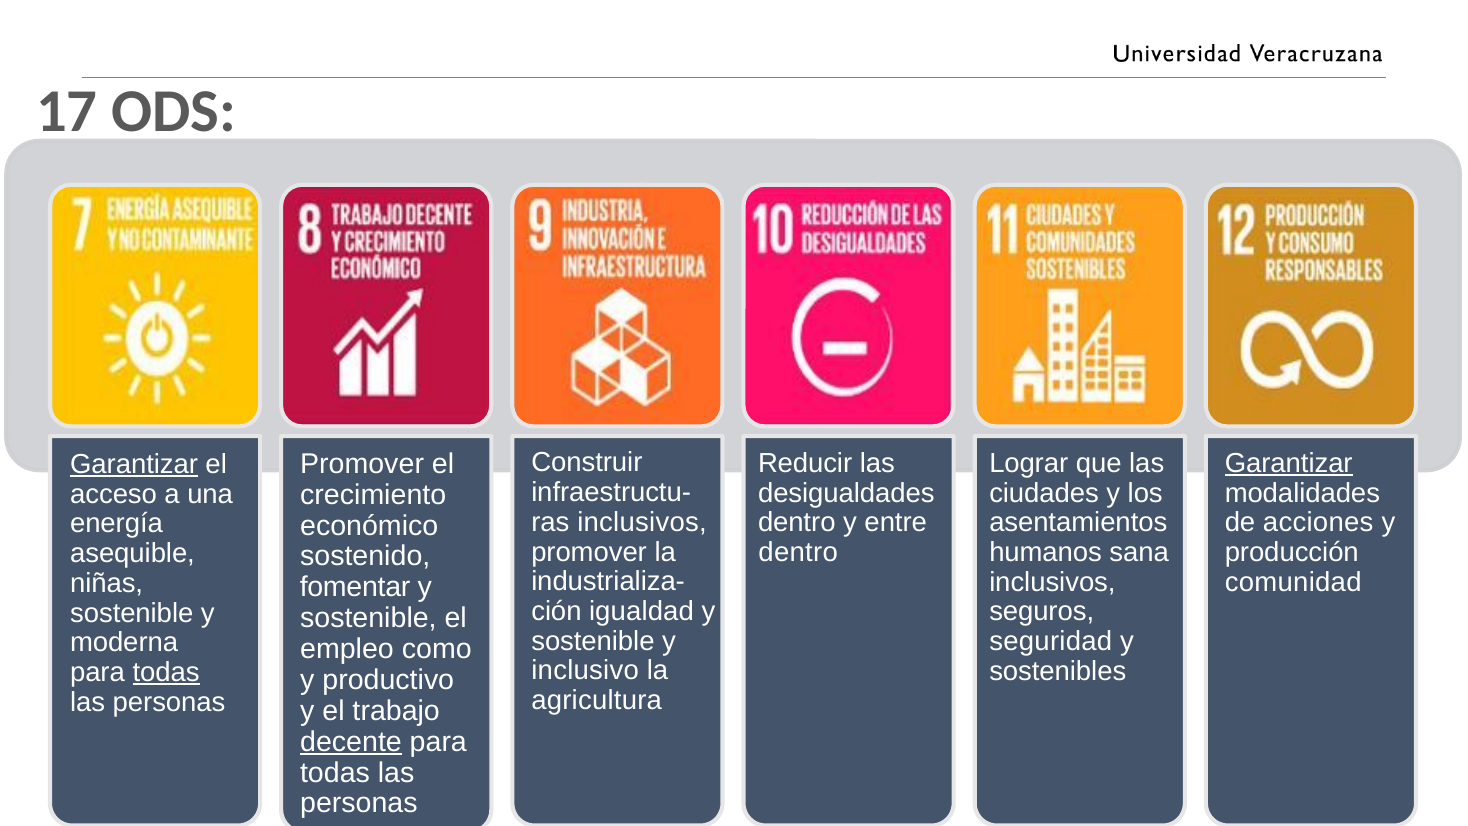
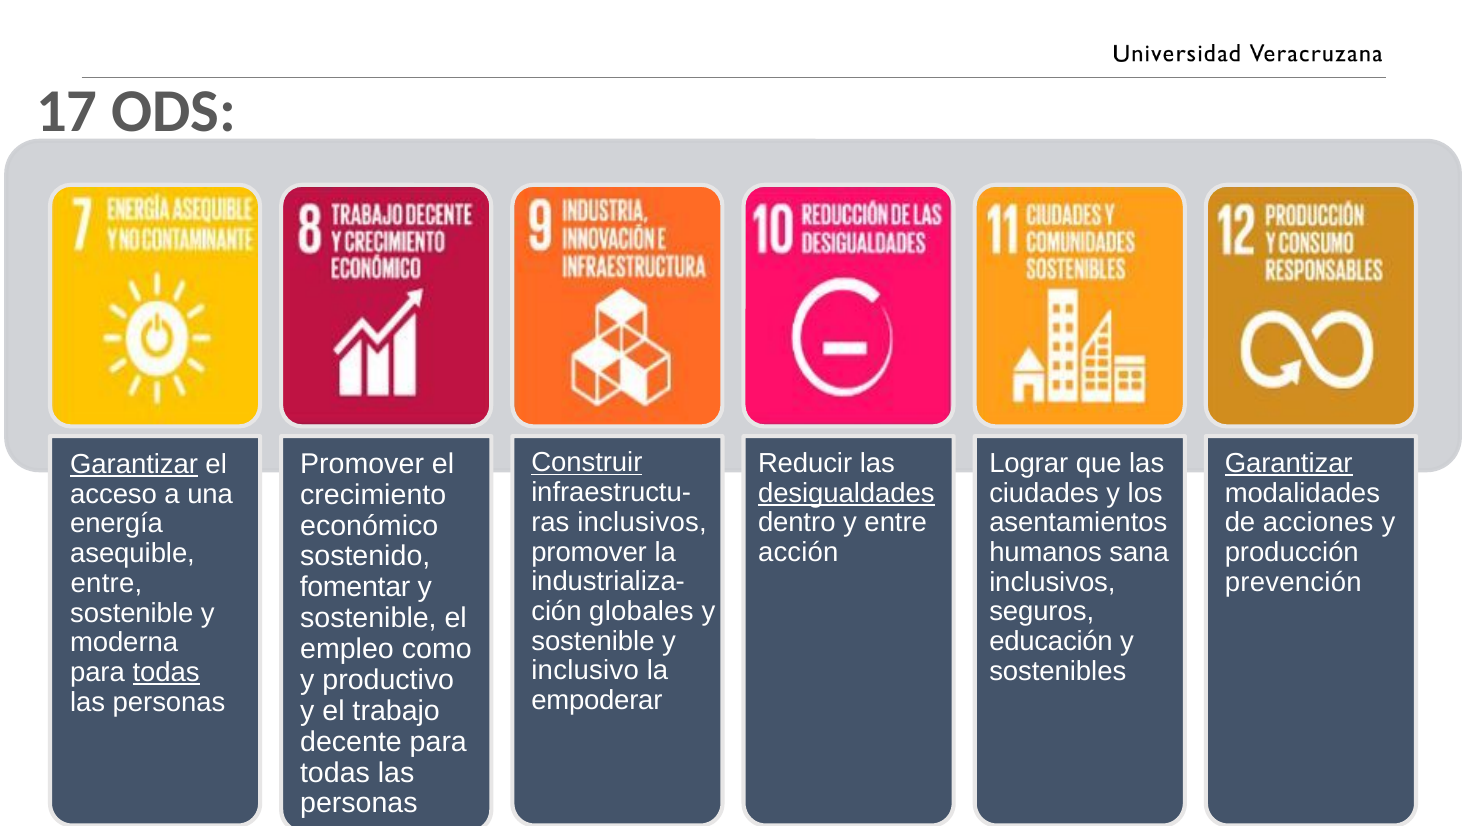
Construir underline: none -> present
desigualdades underline: none -> present
dentro at (798, 552): dentro -> acción
comunidad: comunidad -> prevención
niñas at (107, 583): niñas -> entre
igualdad: igualdad -> globales
seguridad: seguridad -> educación
agricultura: agricultura -> empoderar
decente underline: present -> none
